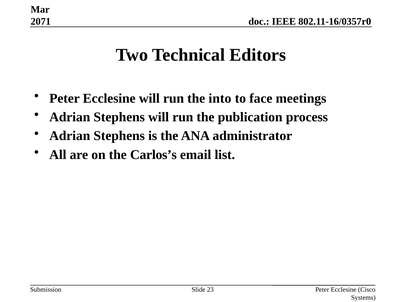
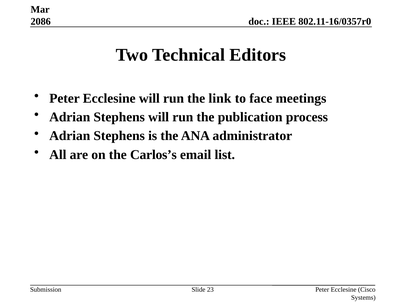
2071: 2071 -> 2086
into: into -> link
